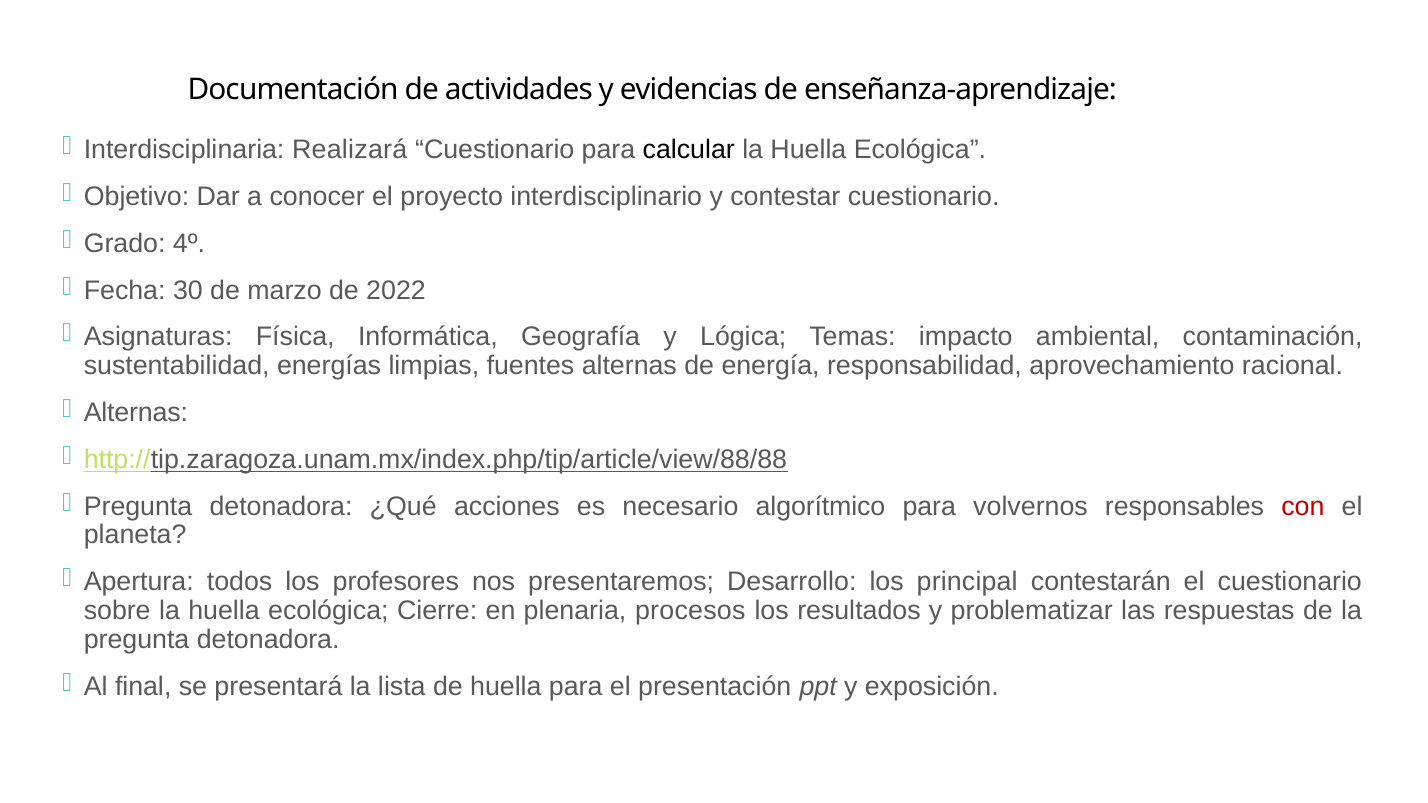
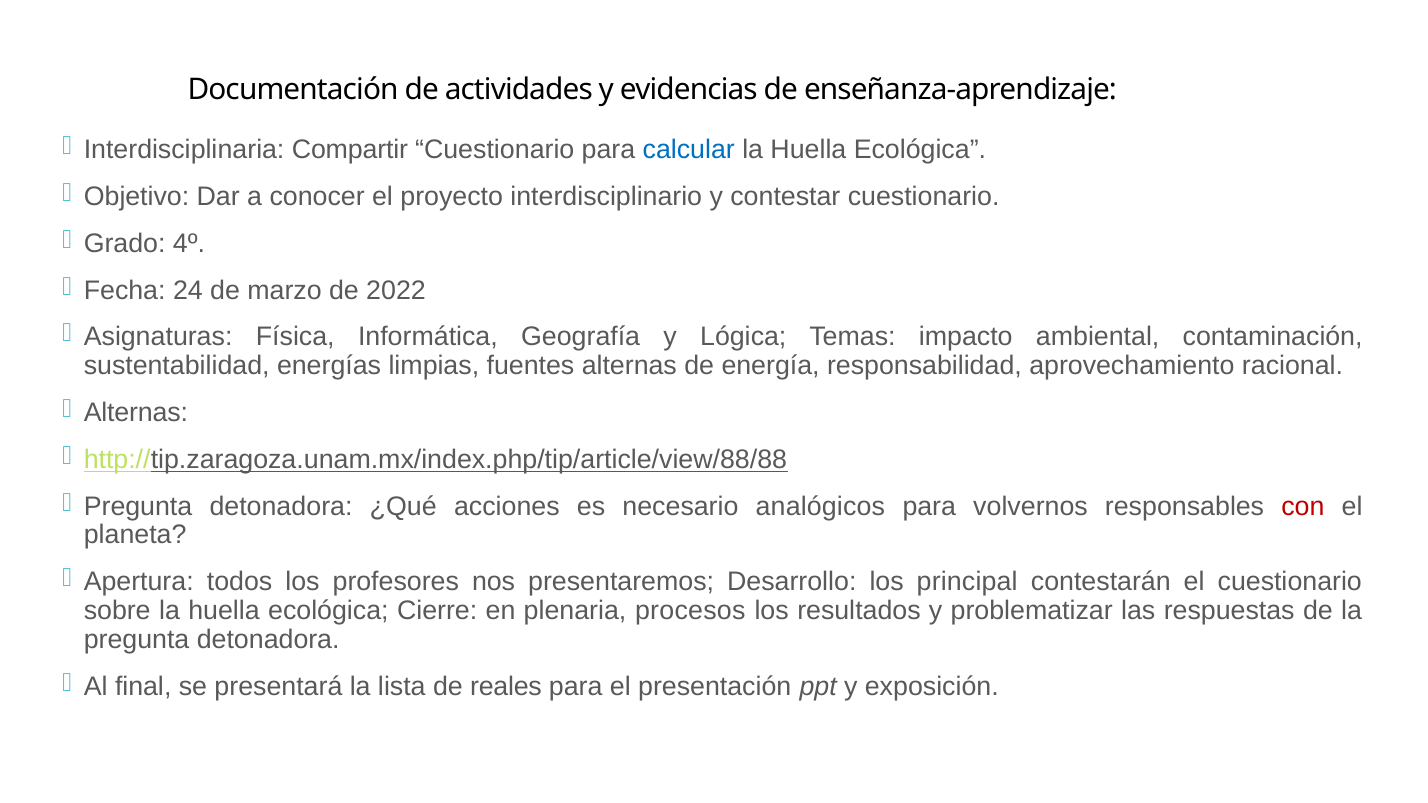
Realizará: Realizará -> Compartir
calcular colour: black -> blue
30: 30 -> 24
algorítmico: algorítmico -> analógicos
de huella: huella -> reales
